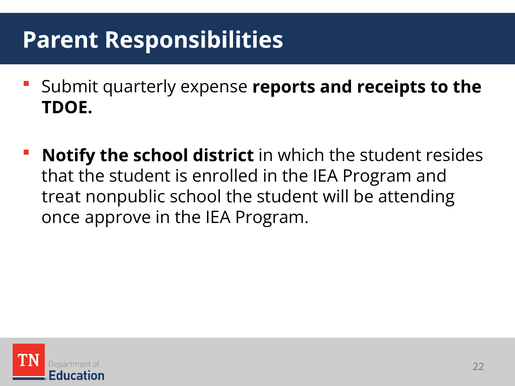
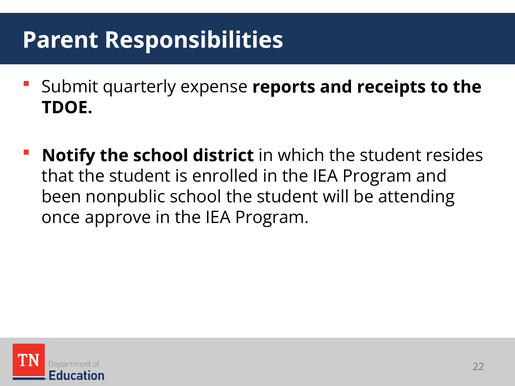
treat: treat -> been
